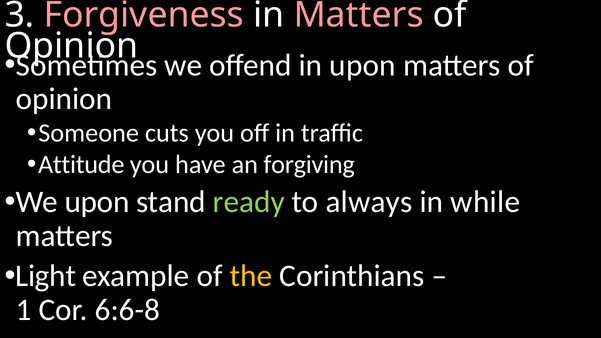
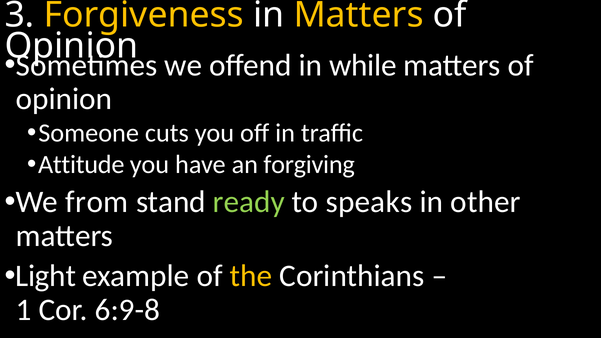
Forgiveness colour: pink -> yellow
Matters at (359, 15) colour: pink -> yellow
in upon: upon -> while
We upon: upon -> from
always: always -> speaks
while: while -> other
6:6-8: 6:6-8 -> 6:9-8
